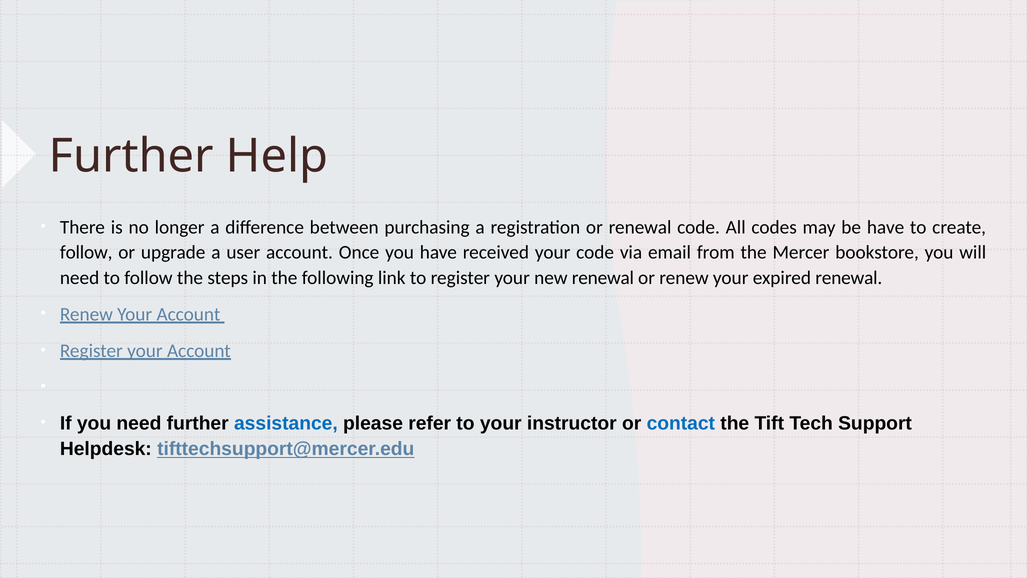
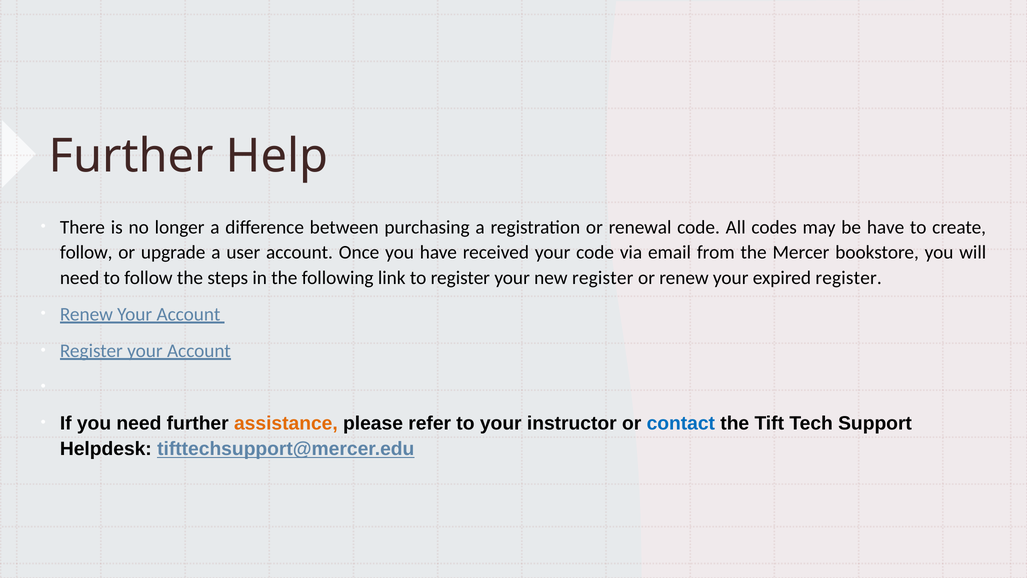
new renewal: renewal -> register
expired renewal: renewal -> register
assistance colour: blue -> orange
